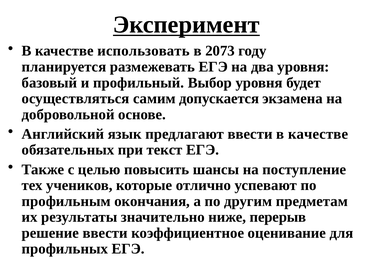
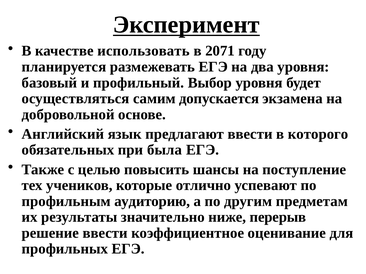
2073: 2073 -> 2071
ввести в качестве: качестве -> которого
текст: текст -> была
окончания: окончания -> аудиторию
